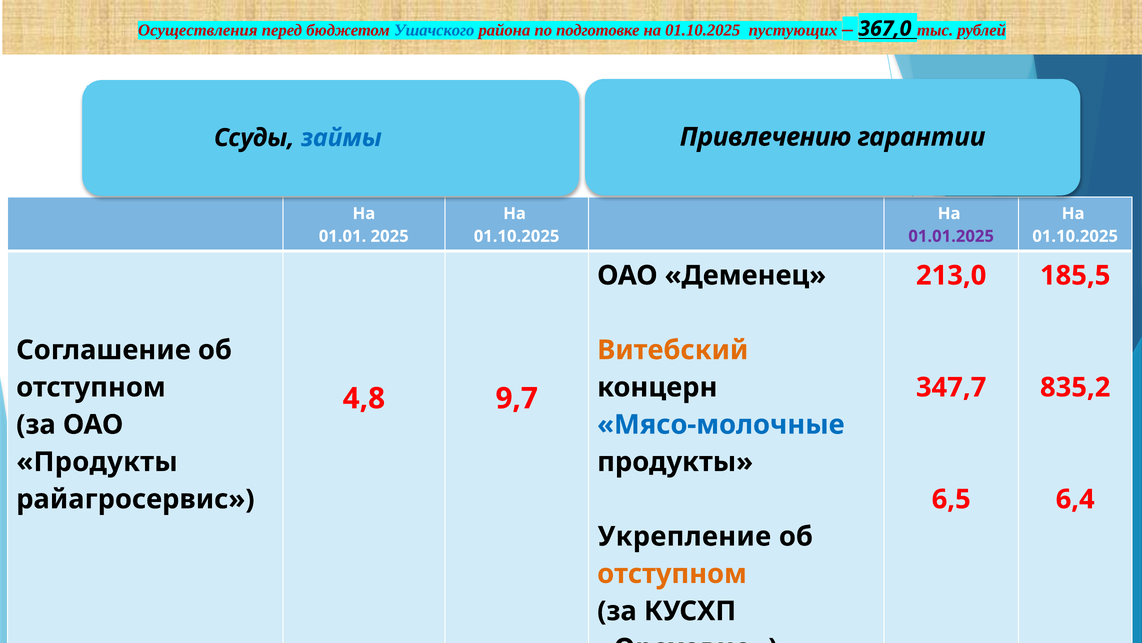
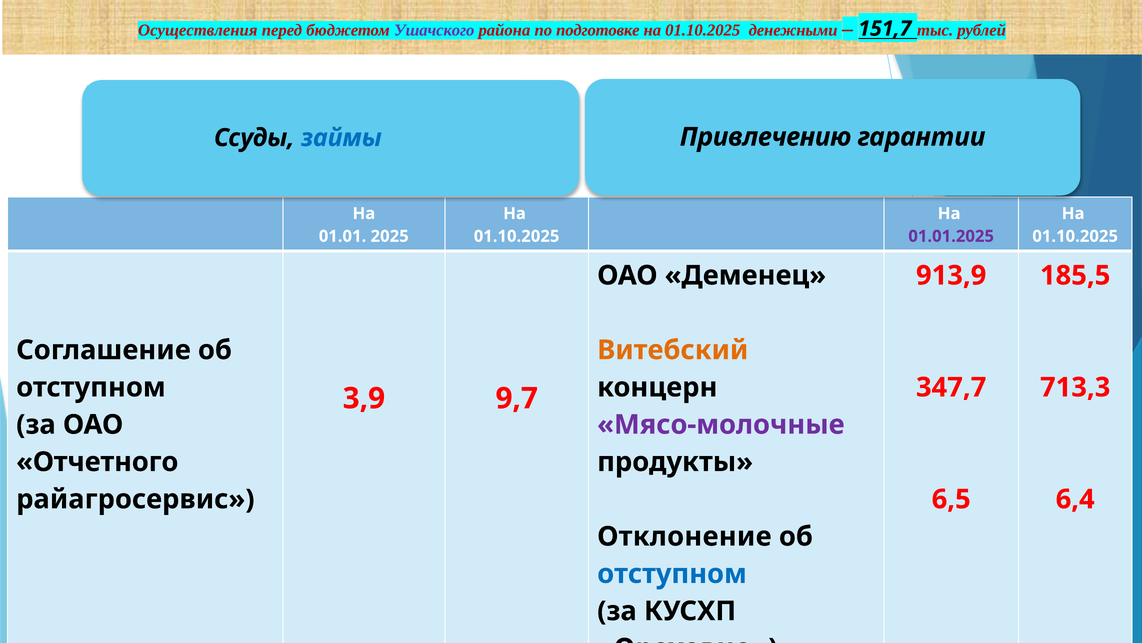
Ушачского colour: blue -> purple
пустующих: пустующих -> денежными
367,0: 367,0 -> 151,7
213,0: 213,0 -> 913,9
835,2: 835,2 -> 713,3
4,8: 4,8 -> 3,9
Мясо-молочные colour: blue -> purple
Продукты at (97, 462): Продукты -> Отчетного
Укрепление: Укрепление -> Отклонение
отступном at (672, 573) colour: orange -> blue
